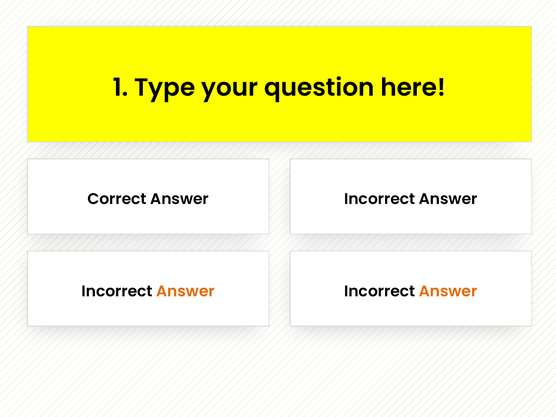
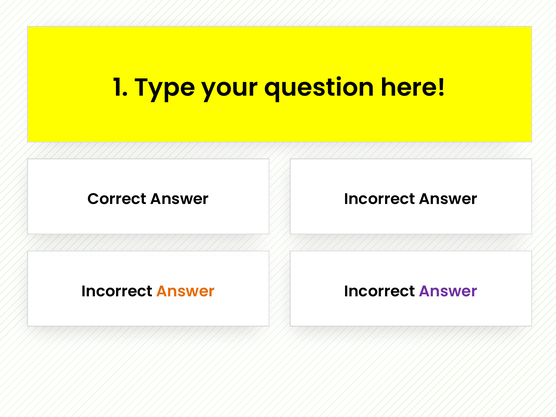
Answer at (448, 291) colour: orange -> purple
